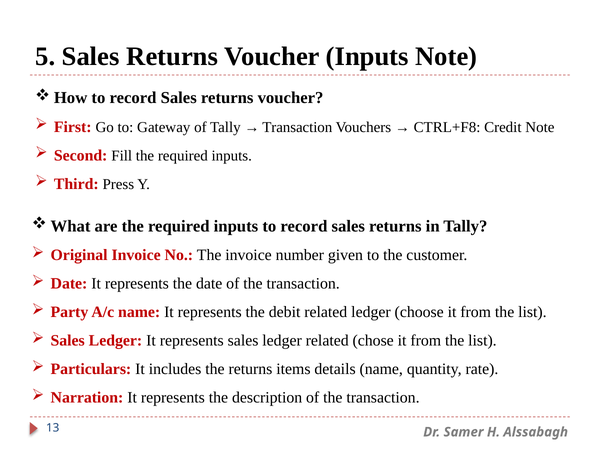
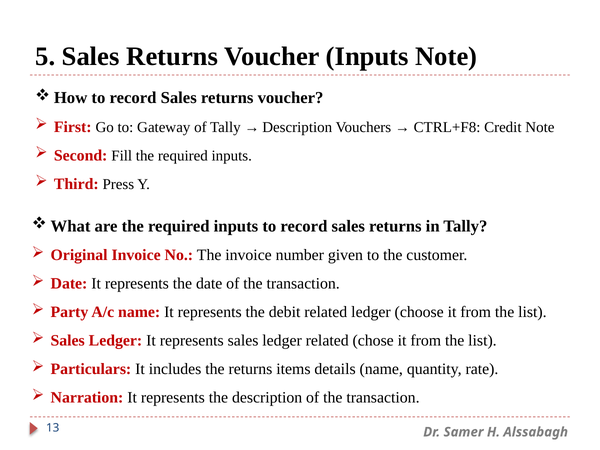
Transaction at (297, 127): Transaction -> Description
